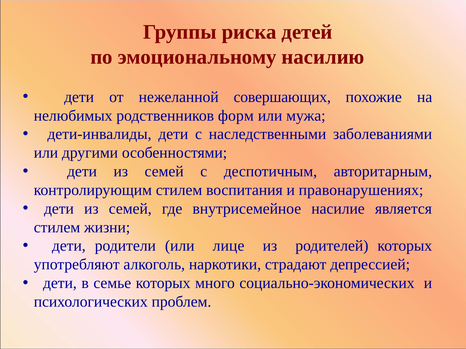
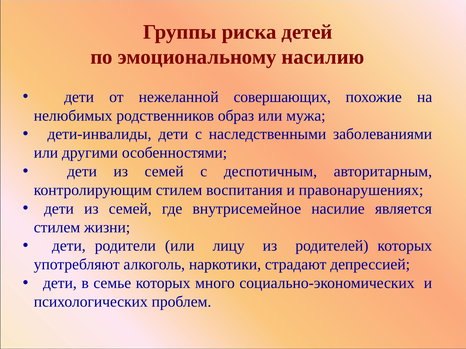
форм: форм -> образ
лице: лице -> лицу
